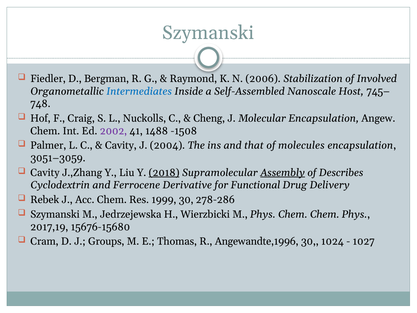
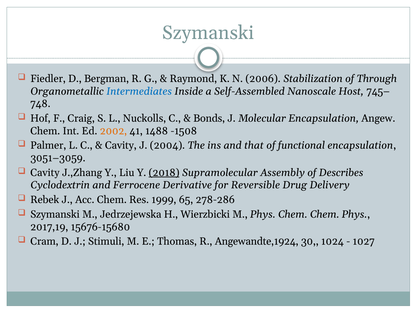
Involved: Involved -> Through
Cheng: Cheng -> Bonds
2002 colour: purple -> orange
molecules: molecules -> functional
Assembly underline: present -> none
Functional: Functional -> Reversible
1999 30: 30 -> 65
Groups: Groups -> Stimuli
Angewandte,1996: Angewandte,1996 -> Angewandte,1924
